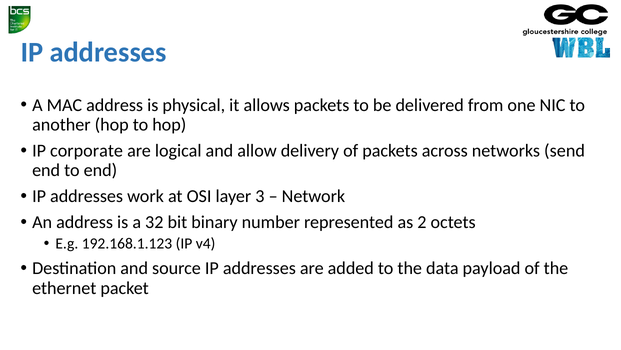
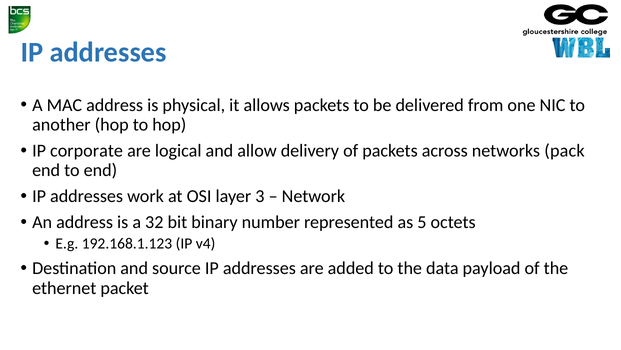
send: send -> pack
2: 2 -> 5
